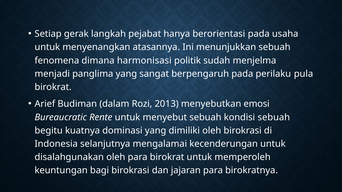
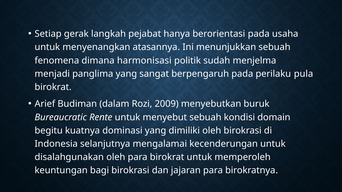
2013: 2013 -> 2009
emosi: emosi -> buruk
kondisi sebuah: sebuah -> domain
